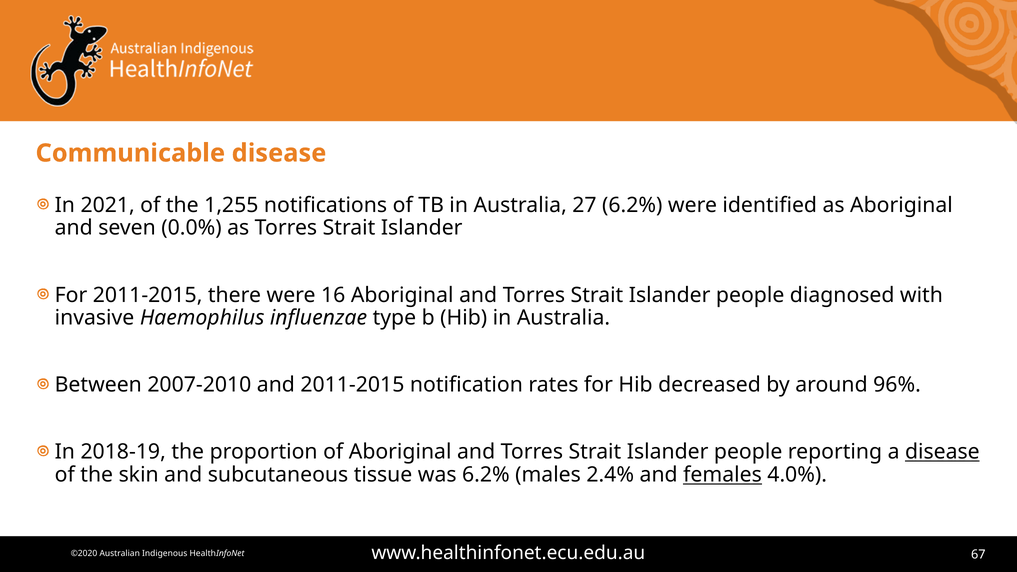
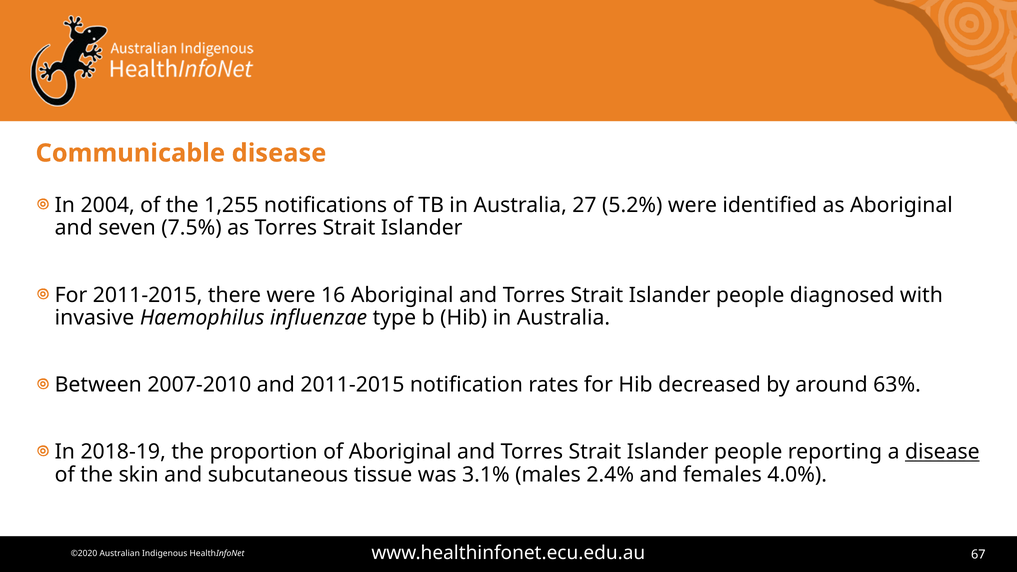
2021: 2021 -> 2004
27 6.2%: 6.2% -> 5.2%
0.0%: 0.0% -> 7.5%
96%: 96% -> 63%
was 6.2%: 6.2% -> 3.1%
females underline: present -> none
